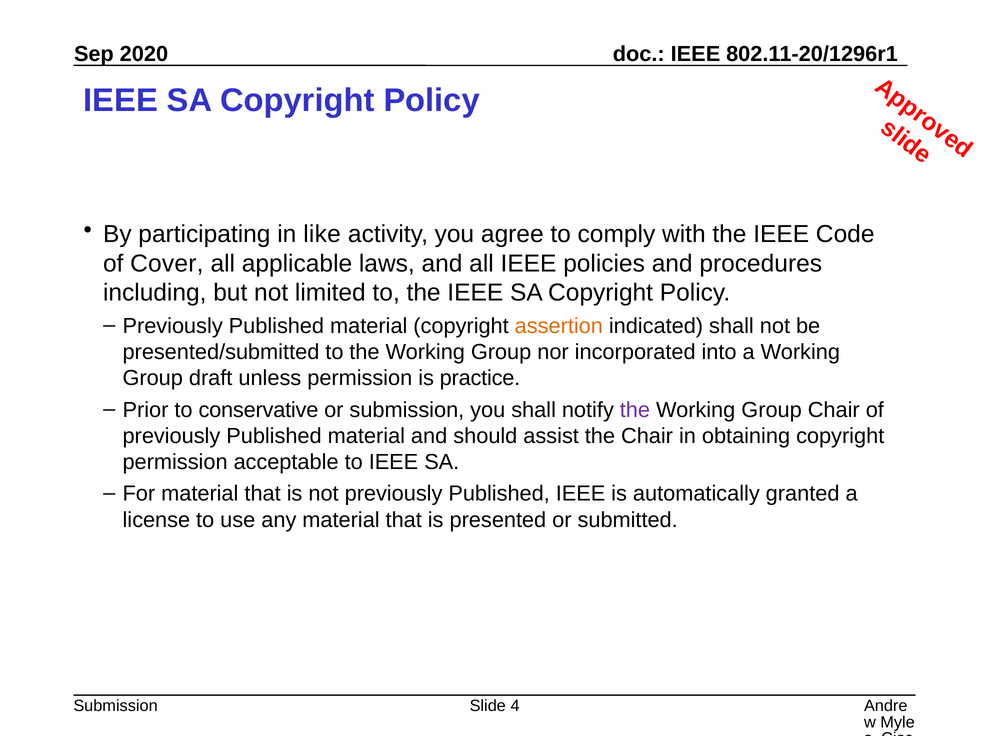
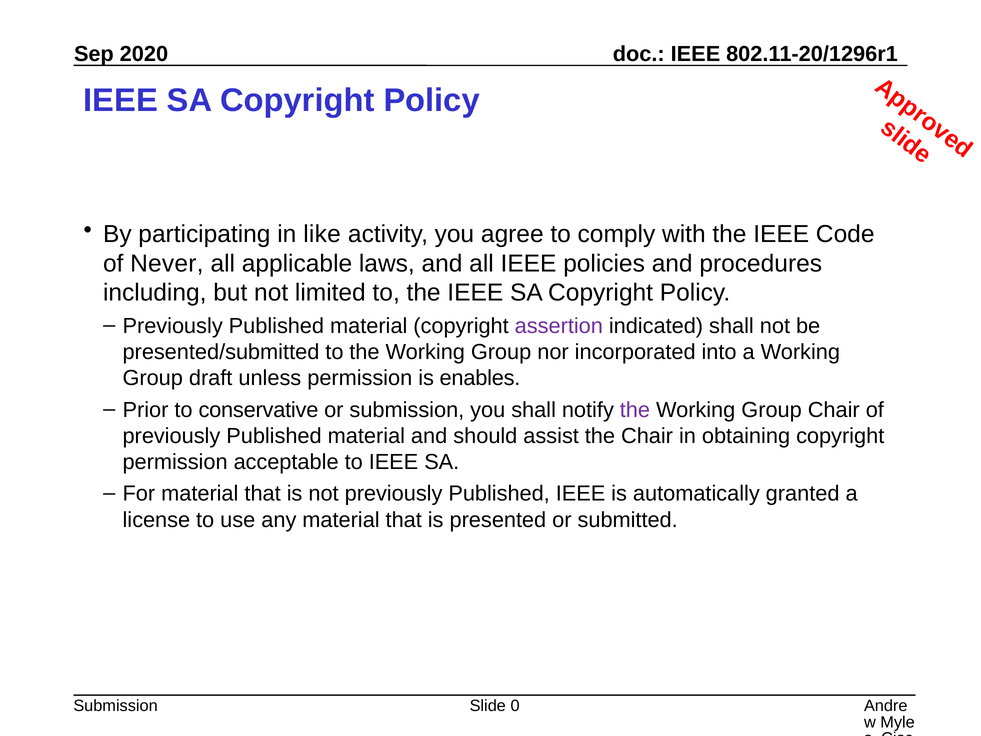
Cover: Cover -> Never
assertion colour: orange -> purple
practice: practice -> enables
4: 4 -> 0
